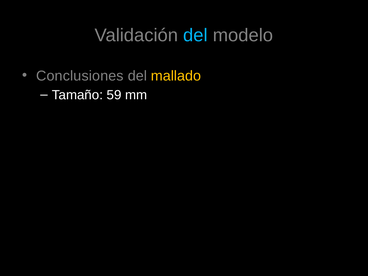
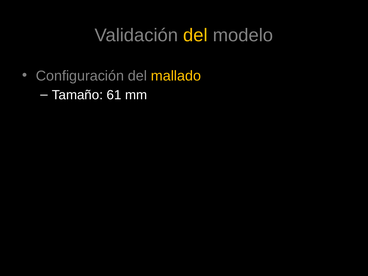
del at (196, 35) colour: light blue -> yellow
Conclusiones: Conclusiones -> Configuración
59: 59 -> 61
